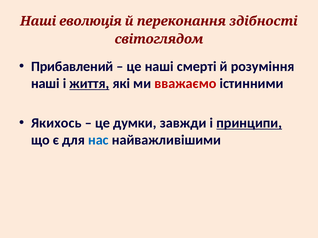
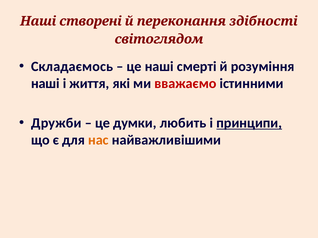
еволюція: еволюція -> створені
Прибавлений: Прибавлений -> Складаємось
життя underline: present -> none
Якихось: Якихось -> Дружби
завжди: завжди -> любить
нас colour: blue -> orange
